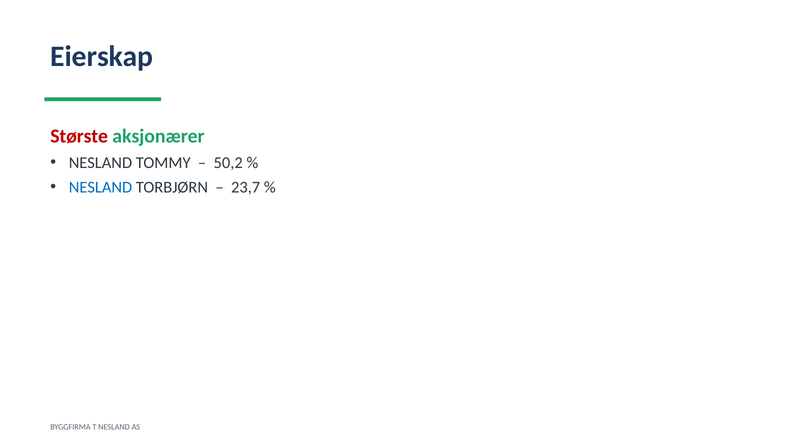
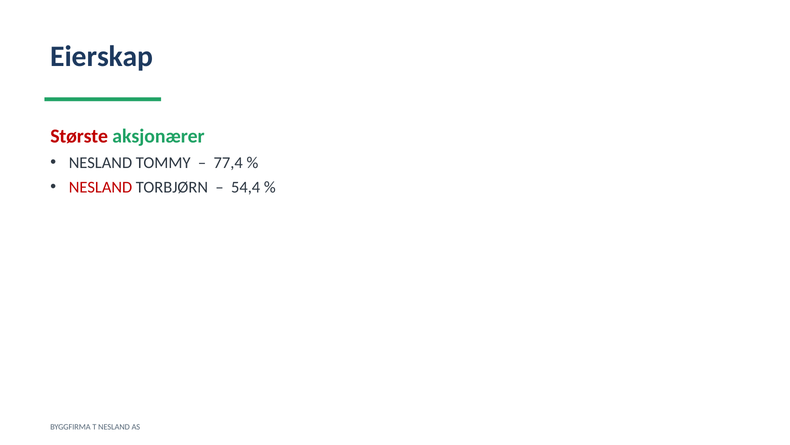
50,2: 50,2 -> 77,4
NESLAND at (100, 187) colour: blue -> red
23,7: 23,7 -> 54,4
